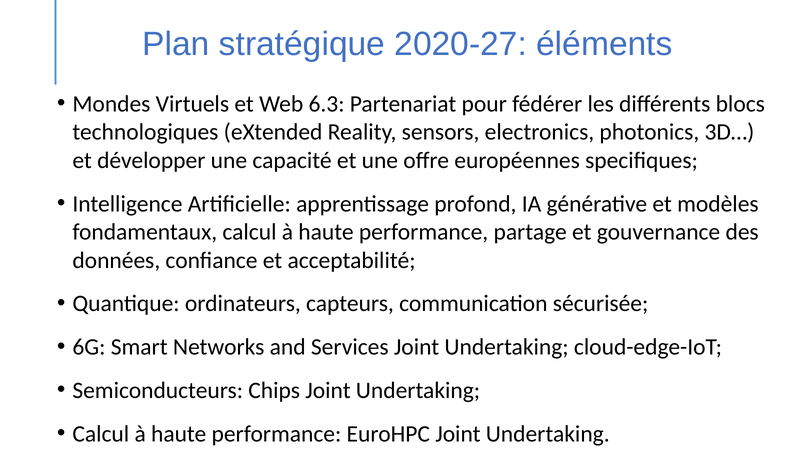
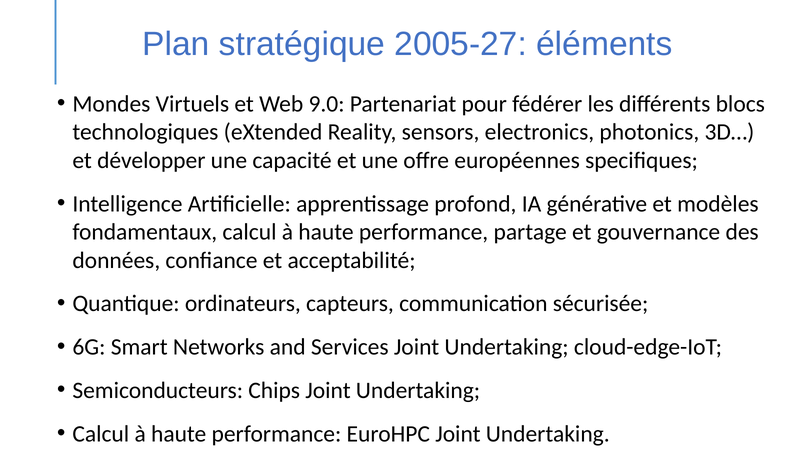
2020-27: 2020-27 -> 2005-27
6.3: 6.3 -> 9.0
